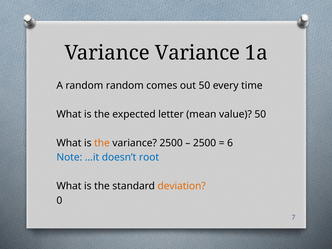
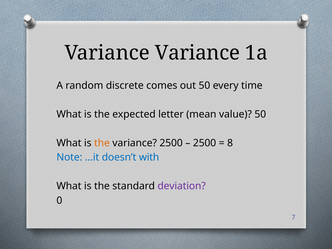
random random: random -> discrete
6: 6 -> 8
root: root -> with
deviation colour: orange -> purple
